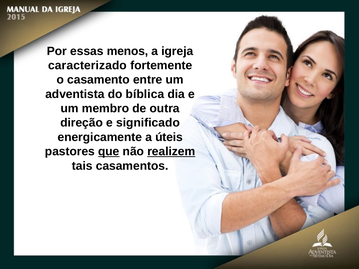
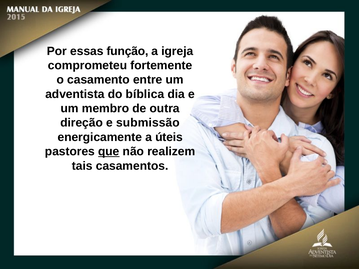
menos: menos -> função
caracterizado: caracterizado -> comprometeu
significado: significado -> submissão
realizem underline: present -> none
